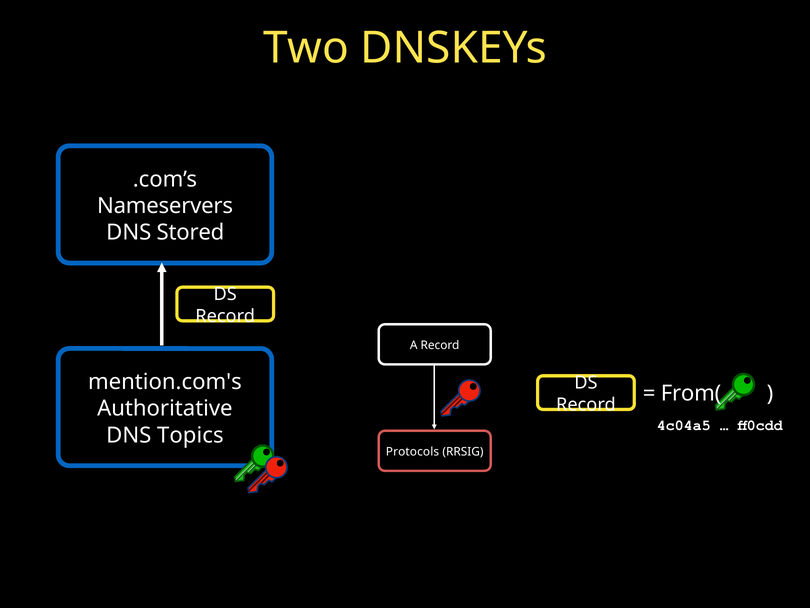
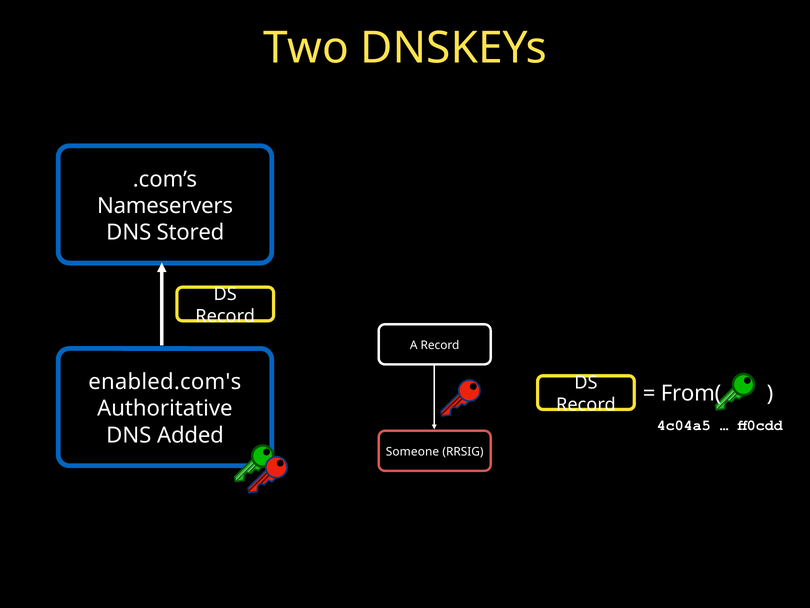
mention.com's: mention.com's -> enabled.com's
Topics: Topics -> Added
Protocols: Protocols -> Someone
